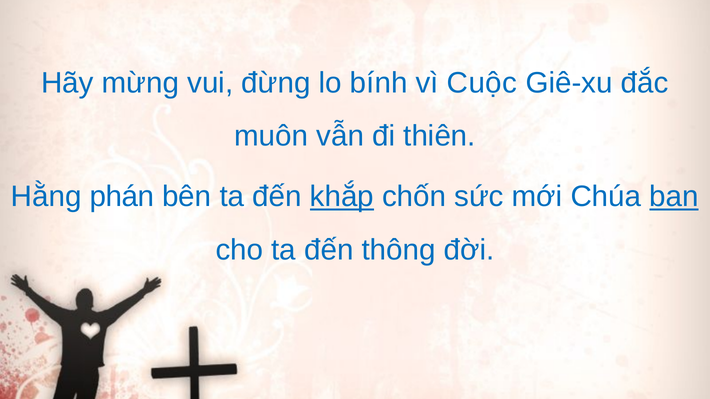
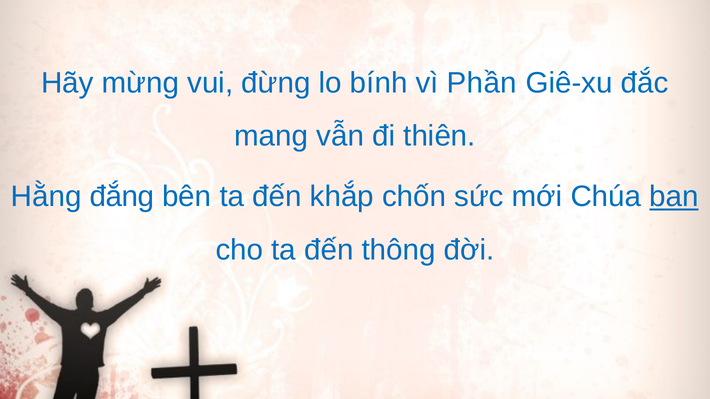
Cuộc: Cuộc -> Phần
muôn: muôn -> mang
phán: phán -> đắng
khắp underline: present -> none
